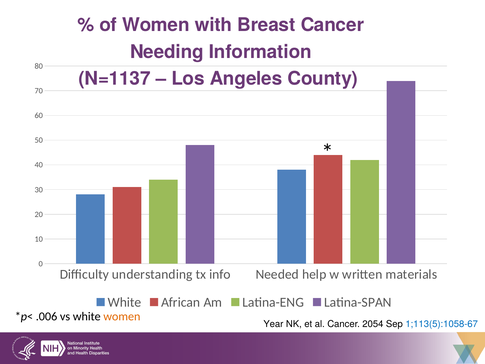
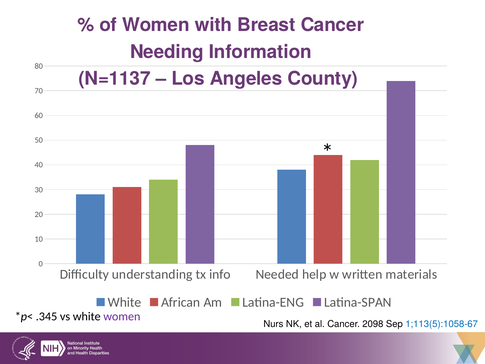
.006: .006 -> .345
women at (122, 316) colour: orange -> purple
Year: Year -> Nurs
2054: 2054 -> 2098
